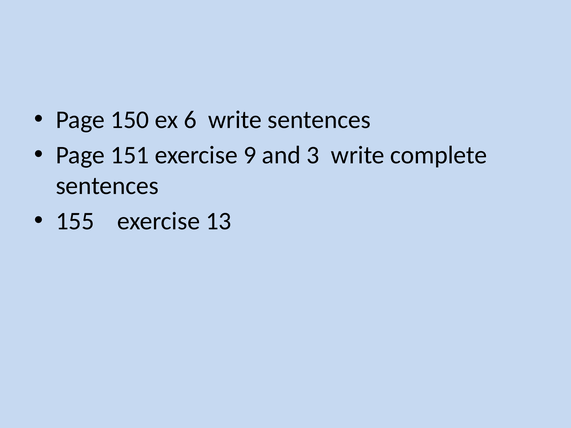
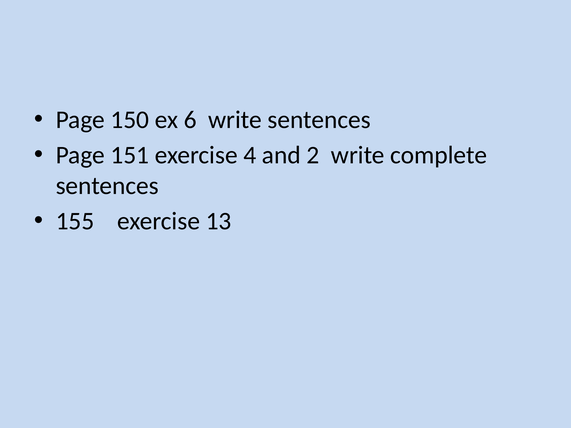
9: 9 -> 4
3: 3 -> 2
